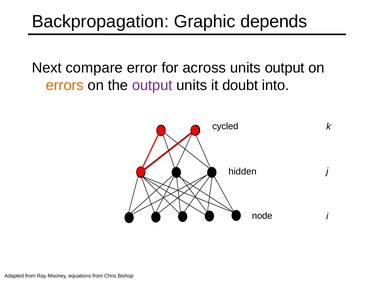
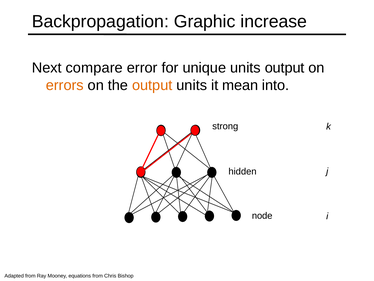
depends: depends -> increase
across: across -> unique
output at (152, 85) colour: purple -> orange
doubt: doubt -> mean
cycled: cycled -> strong
